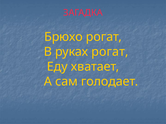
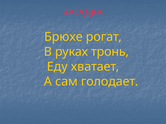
Брюхо: Брюхо -> Брюхе
руках рогат: рогат -> тронь
